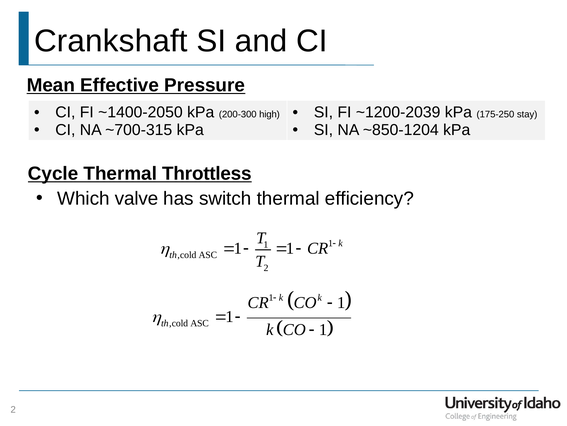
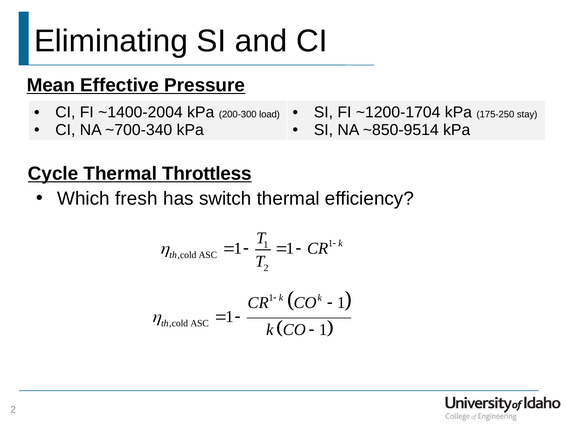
Crankshaft: Crankshaft -> Eliminating
~1400-2050: ~1400-2050 -> ~1400-2004
high: high -> load
~1200-2039: ~1200-2039 -> ~1200-1704
~700-315: ~700-315 -> ~700-340
~850-1204: ~850-1204 -> ~850-9514
valve: valve -> fresh
